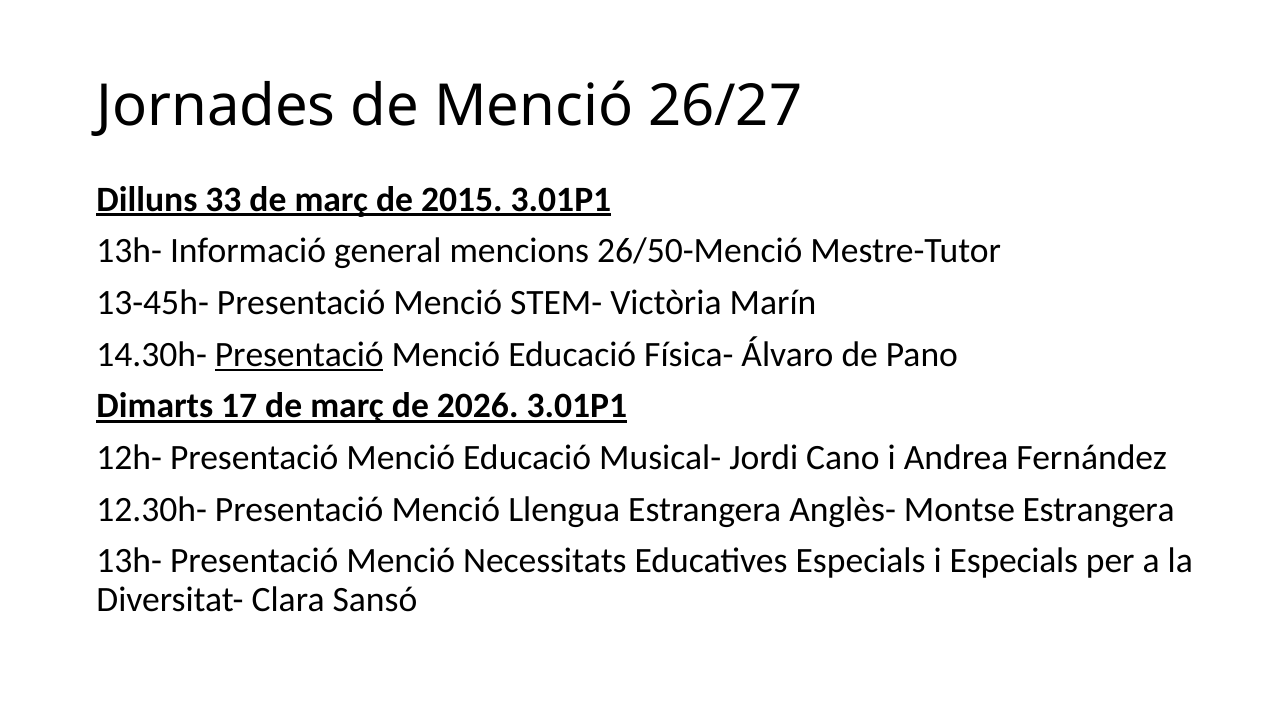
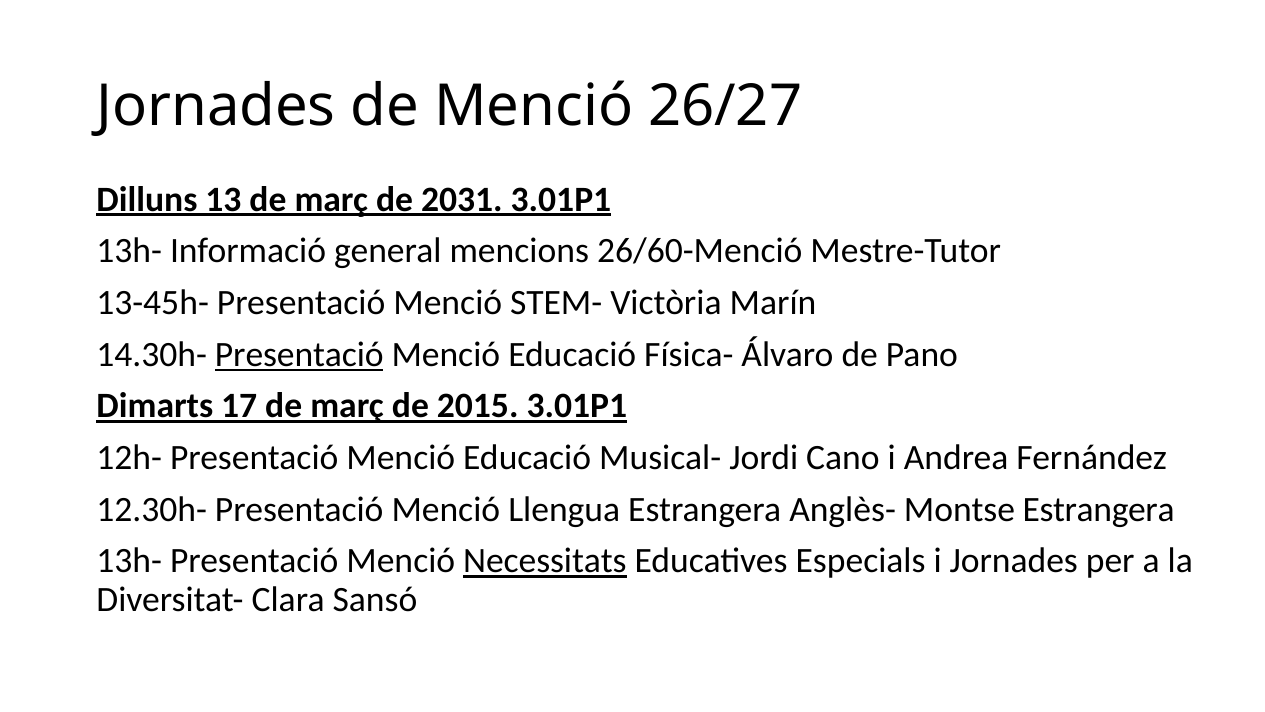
33: 33 -> 13
2015: 2015 -> 2031
26/50-Menció: 26/50-Menció -> 26/60-Menció
2026: 2026 -> 2015
Necessitats underline: none -> present
i Especials: Especials -> Jornades
